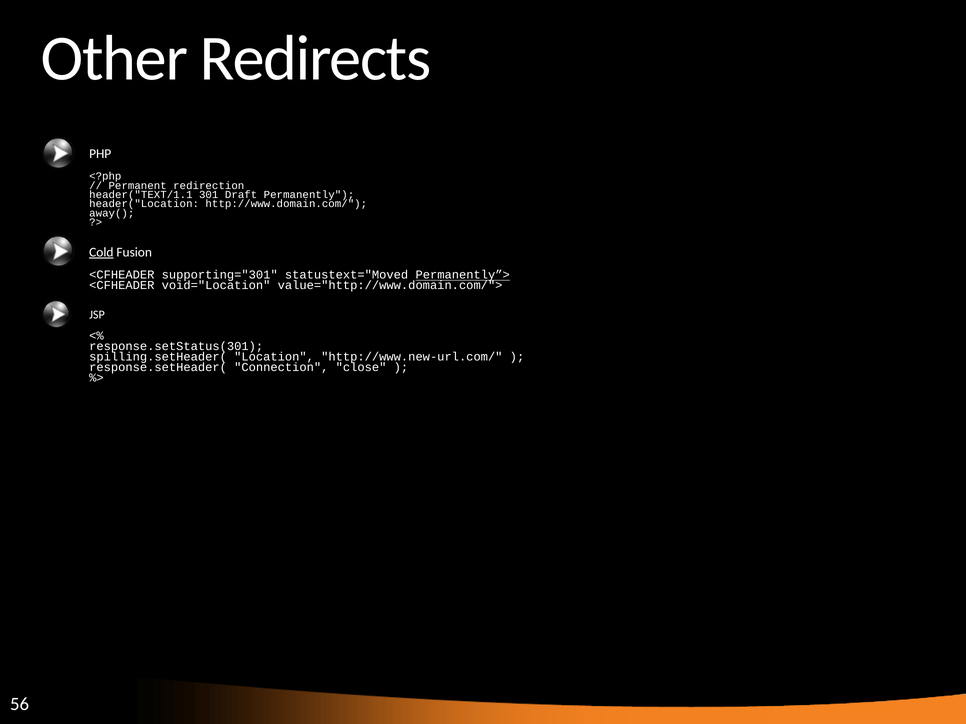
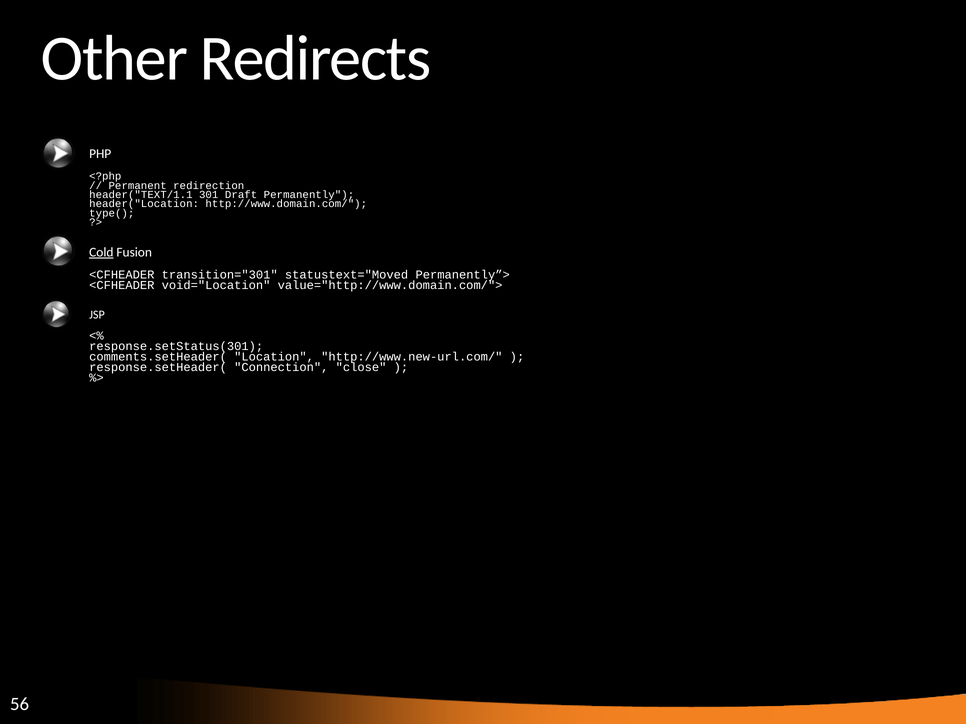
away(: away( -> type(
supporting="301: supporting="301 -> transition="301
Permanently”> underline: present -> none
spilling.setHeader(: spilling.setHeader( -> comments.setHeader(
